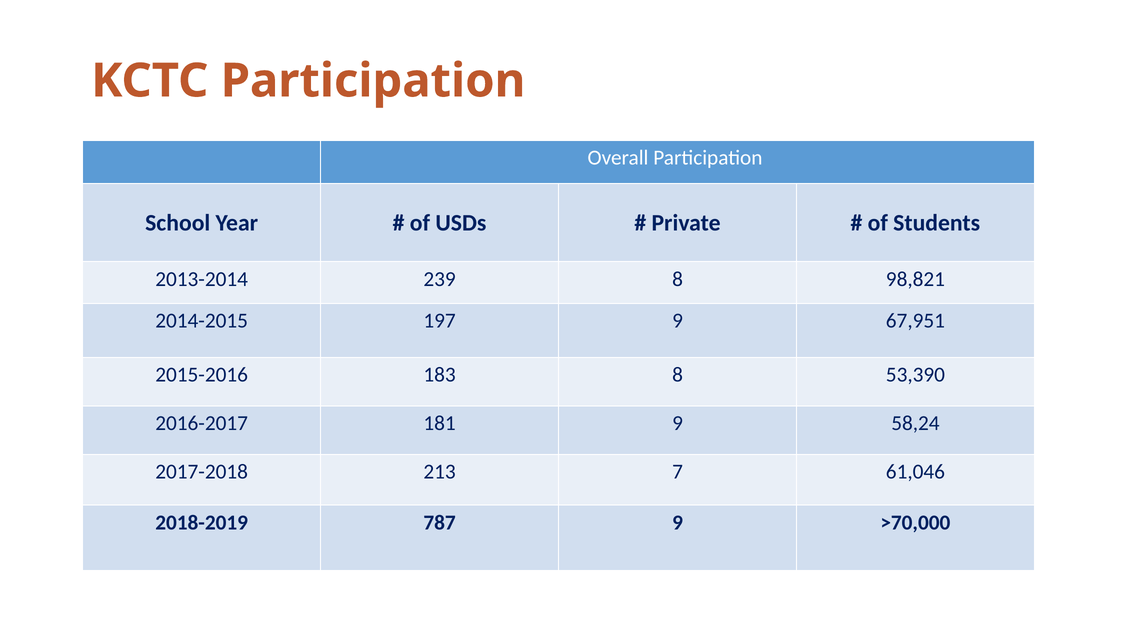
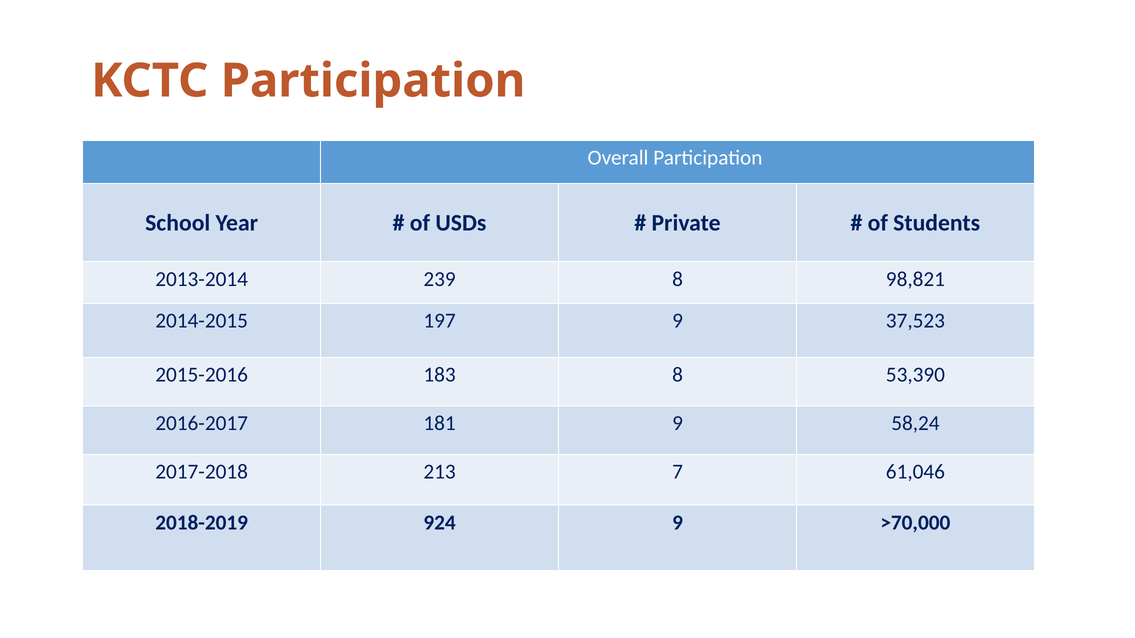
67,951: 67,951 -> 37,523
787: 787 -> 924
